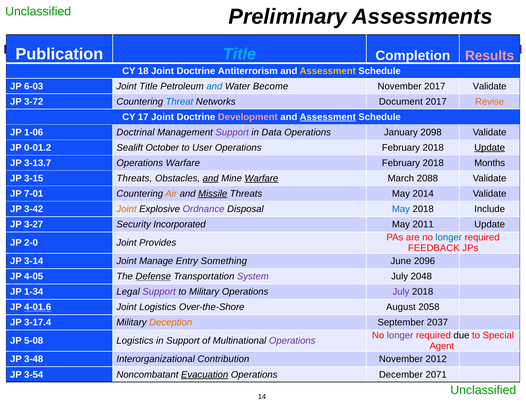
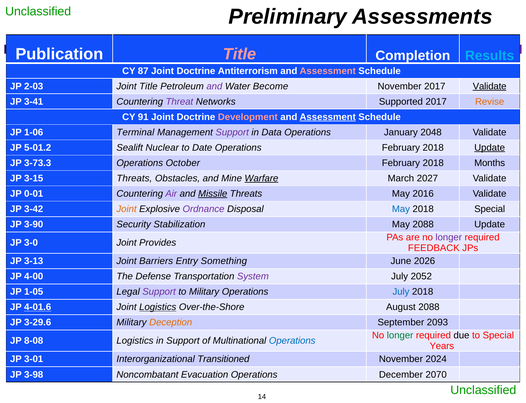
Title at (239, 54) colour: light blue -> pink
Results colour: pink -> light blue
18: 18 -> 87
Assessment at (328, 71) colour: yellow -> pink
6-03: 6-03 -> 2-03
and at (214, 86) colour: blue -> purple
Validate at (490, 86) underline: none -> present
3-72: 3-72 -> 3-41
Threat colour: blue -> purple
Document: Document -> Supported
17: 17 -> 91
Doctrinal: Doctrinal -> Terminal
2098: 2098 -> 2048
0-01.2: 0-01.2 -> 5-01.2
October: October -> Nuclear
User: User -> Date
3-13.7: 3-13.7 -> 3-73.3
Operations Warfare: Warfare -> October
and at (211, 179) underline: present -> none
2088: 2088 -> 2027
7-01: 7-01 -> 0-01
Air colour: orange -> purple
2014: 2014 -> 2016
2018 Include: Include -> Special
3-27: 3-27 -> 3-90
Incorporated: Incorporated -> Stabilization
May 2011: 2011 -> 2088
longer at (449, 238) colour: blue -> purple
2-0: 2-0 -> 3-0
3-14: 3-14 -> 3-13
Manage: Manage -> Barriers
2096: 2096 -> 2026
4-05: 4-05 -> 4-00
Defense underline: present -> none
2048: 2048 -> 2052
1-34: 1-34 -> 1-05
July at (401, 292) colour: purple -> blue
Logistics at (158, 308) underline: none -> present
August 2058: 2058 -> 2088
3-17.4: 3-17.4 -> 3-29.6
2037: 2037 -> 2093
longer at (400, 336) colour: purple -> green
5-08: 5-08 -> 8-08
Operations at (292, 341) colour: purple -> blue
Agent: Agent -> Years
3-48: 3-48 -> 3-01
Contribution: Contribution -> Transitioned
2012: 2012 -> 2024
3-54: 3-54 -> 3-98
Evacuation underline: present -> none
2071: 2071 -> 2070
